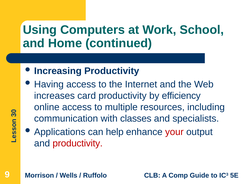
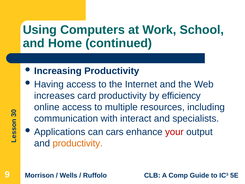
classes: classes -> interact
help: help -> cars
productivity at (78, 143) colour: red -> orange
